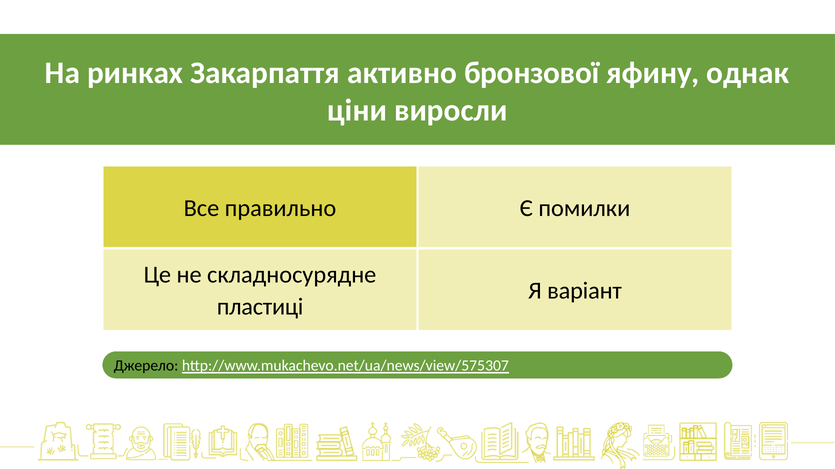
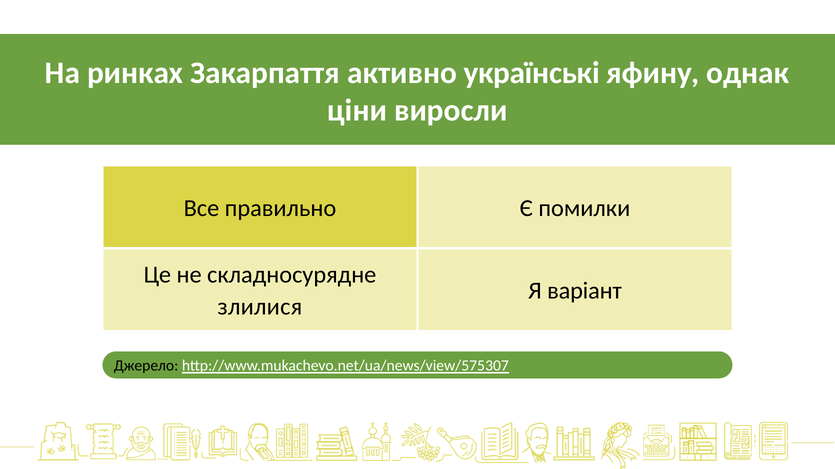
бронзової: бронзової -> українські
пластиці: пластиці -> злилися
